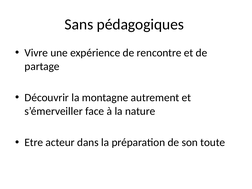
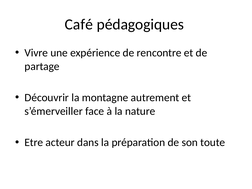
Sans: Sans -> Café
